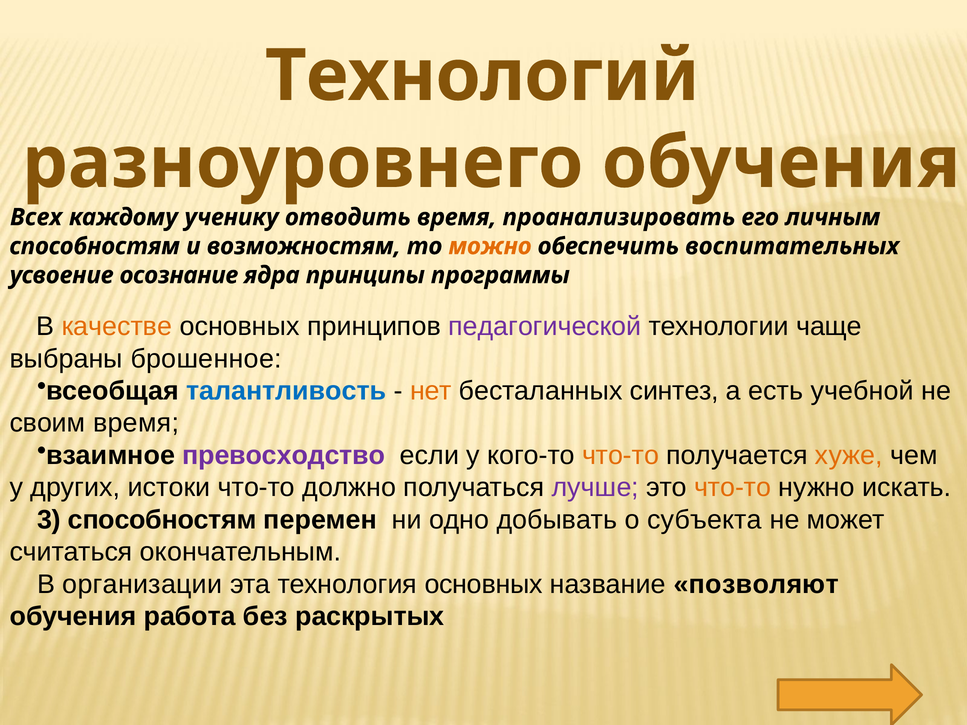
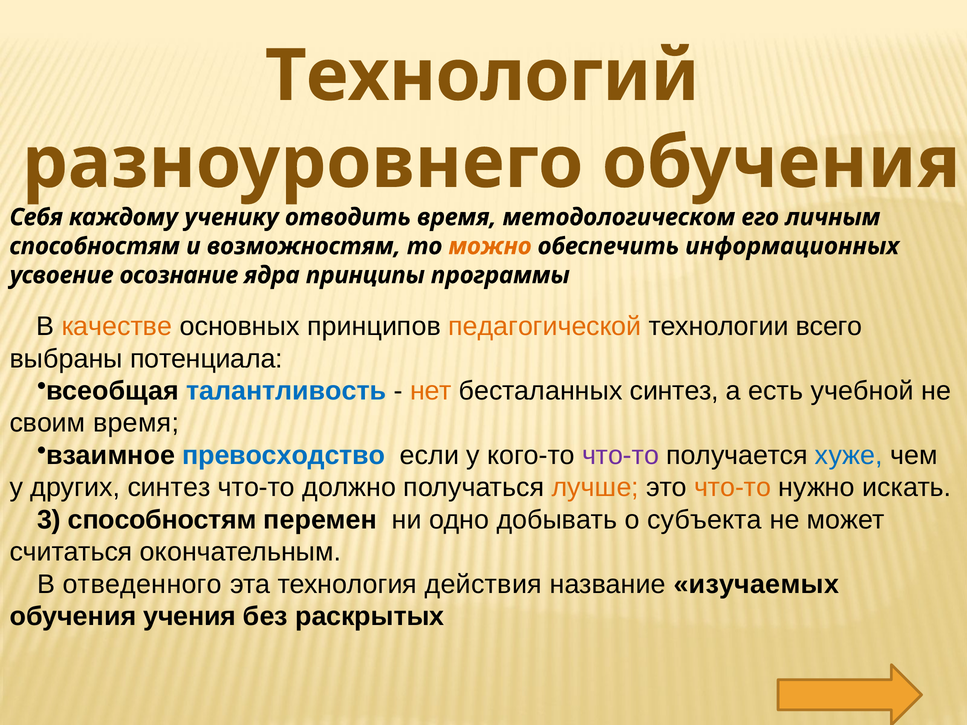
Всех: Всех -> Себя
проанализировать: проанализировать -> методологическом
воспитательных: воспитательных -> информационных
педагогической colour: purple -> orange
чаще: чаще -> всего
брошенное: брошенное -> потенциала
превосходство colour: purple -> blue
что-то at (621, 456) colour: orange -> purple
хуже colour: orange -> blue
других истоки: истоки -> синтез
лучше colour: purple -> orange
организации: организации -> отведенного
технология основных: основных -> действия
позволяют: позволяют -> изучаемых
работа: работа -> учения
